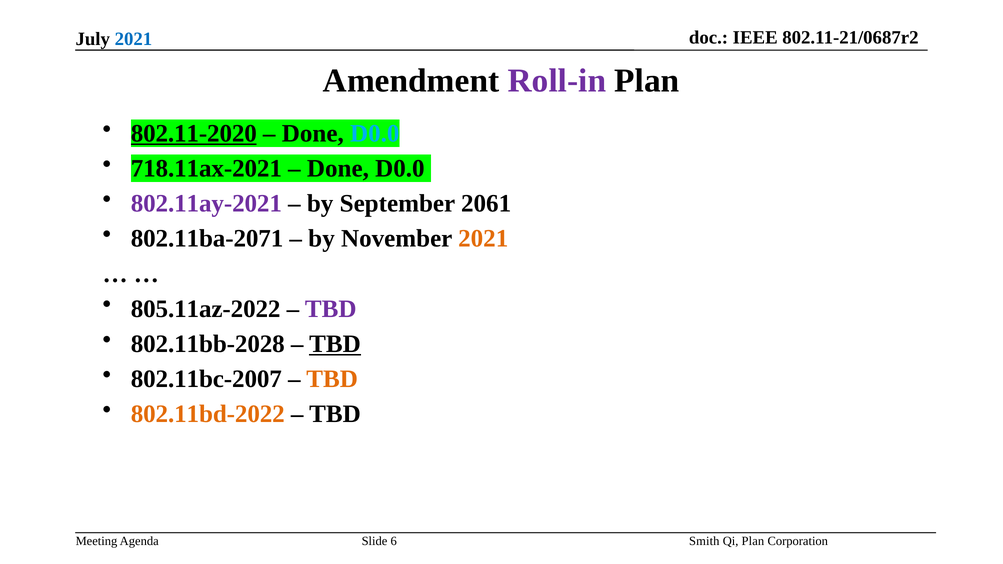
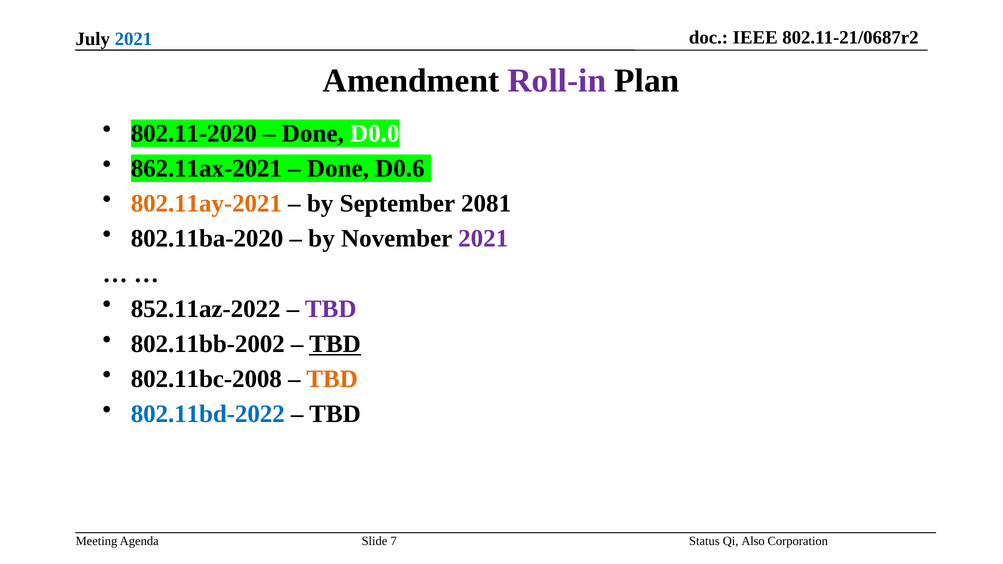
802.11-2020 underline: present -> none
D0.0 at (375, 133) colour: light blue -> white
718.11ax-2021: 718.11ax-2021 -> 862.11ax-2021
D0.0 at (400, 169): D0.0 -> D0.6
802.11ay-2021 colour: purple -> orange
2061: 2061 -> 2081
802.11ba-2071: 802.11ba-2071 -> 802.11ba-2020
2021 at (483, 239) colour: orange -> purple
805.11az-2022: 805.11az-2022 -> 852.11az-2022
802.11bb-2028: 802.11bb-2028 -> 802.11bb-2002
802.11bc-2007: 802.11bc-2007 -> 802.11bc-2008
802.11bd-2022 colour: orange -> blue
6: 6 -> 7
Smith: Smith -> Status
Qi Plan: Plan -> Also
